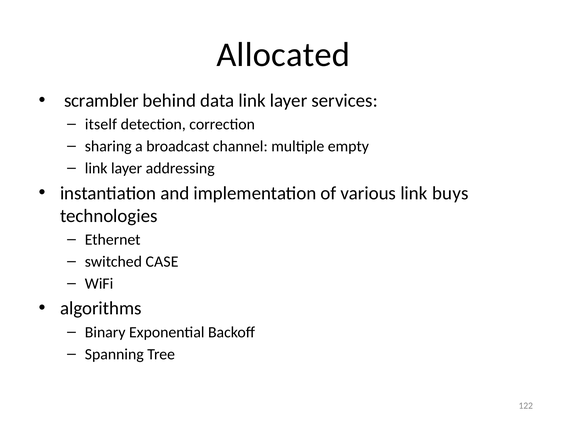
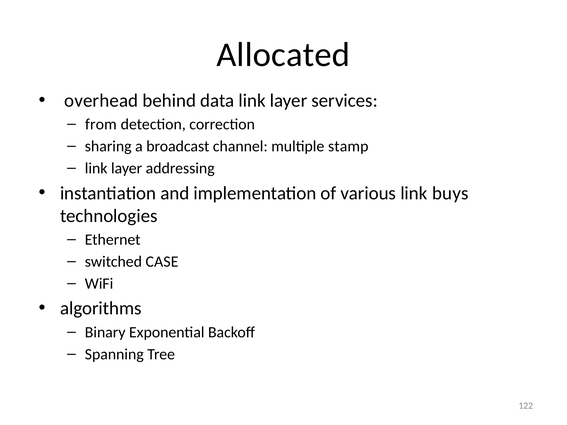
scrambler: scrambler -> overhead
itself: itself -> from
empty: empty -> stamp
